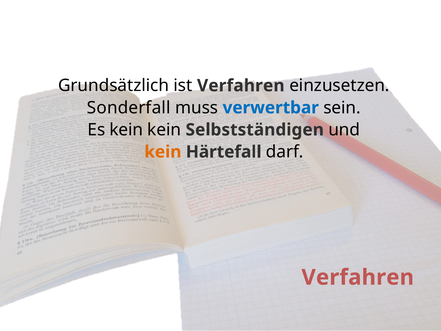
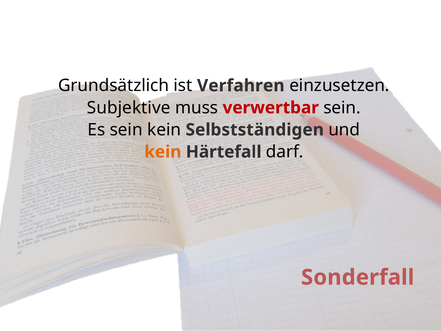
Sonderfall: Sonderfall -> Subjektive
verwertbar colour: blue -> red
Es kein: kein -> sein
Verfahren at (358, 277): Verfahren -> Sonderfall
